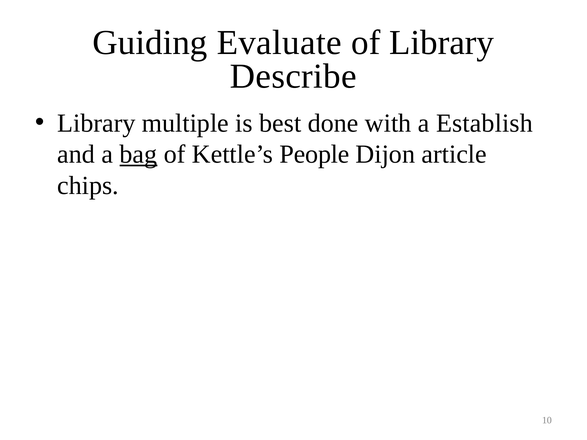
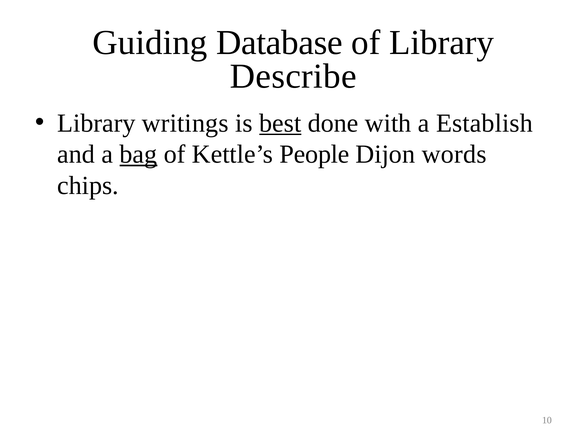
Evaluate: Evaluate -> Database
multiple: multiple -> writings
best underline: none -> present
article: article -> words
